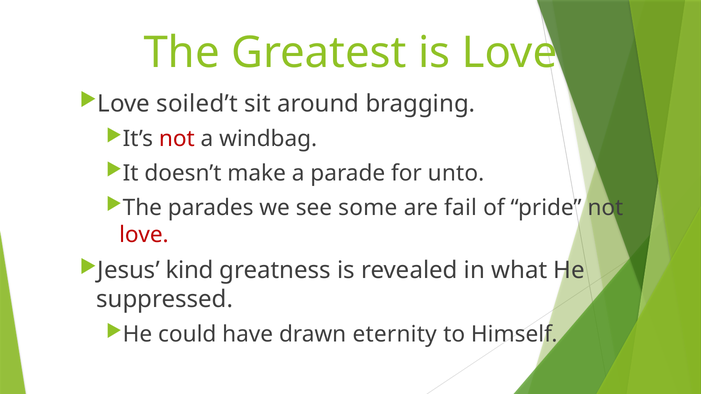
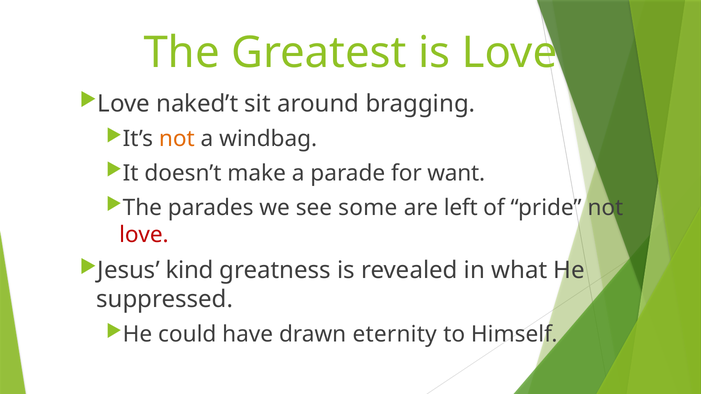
soiled’t: soiled’t -> naked’t
not at (177, 139) colour: red -> orange
unto: unto -> want
fail: fail -> left
